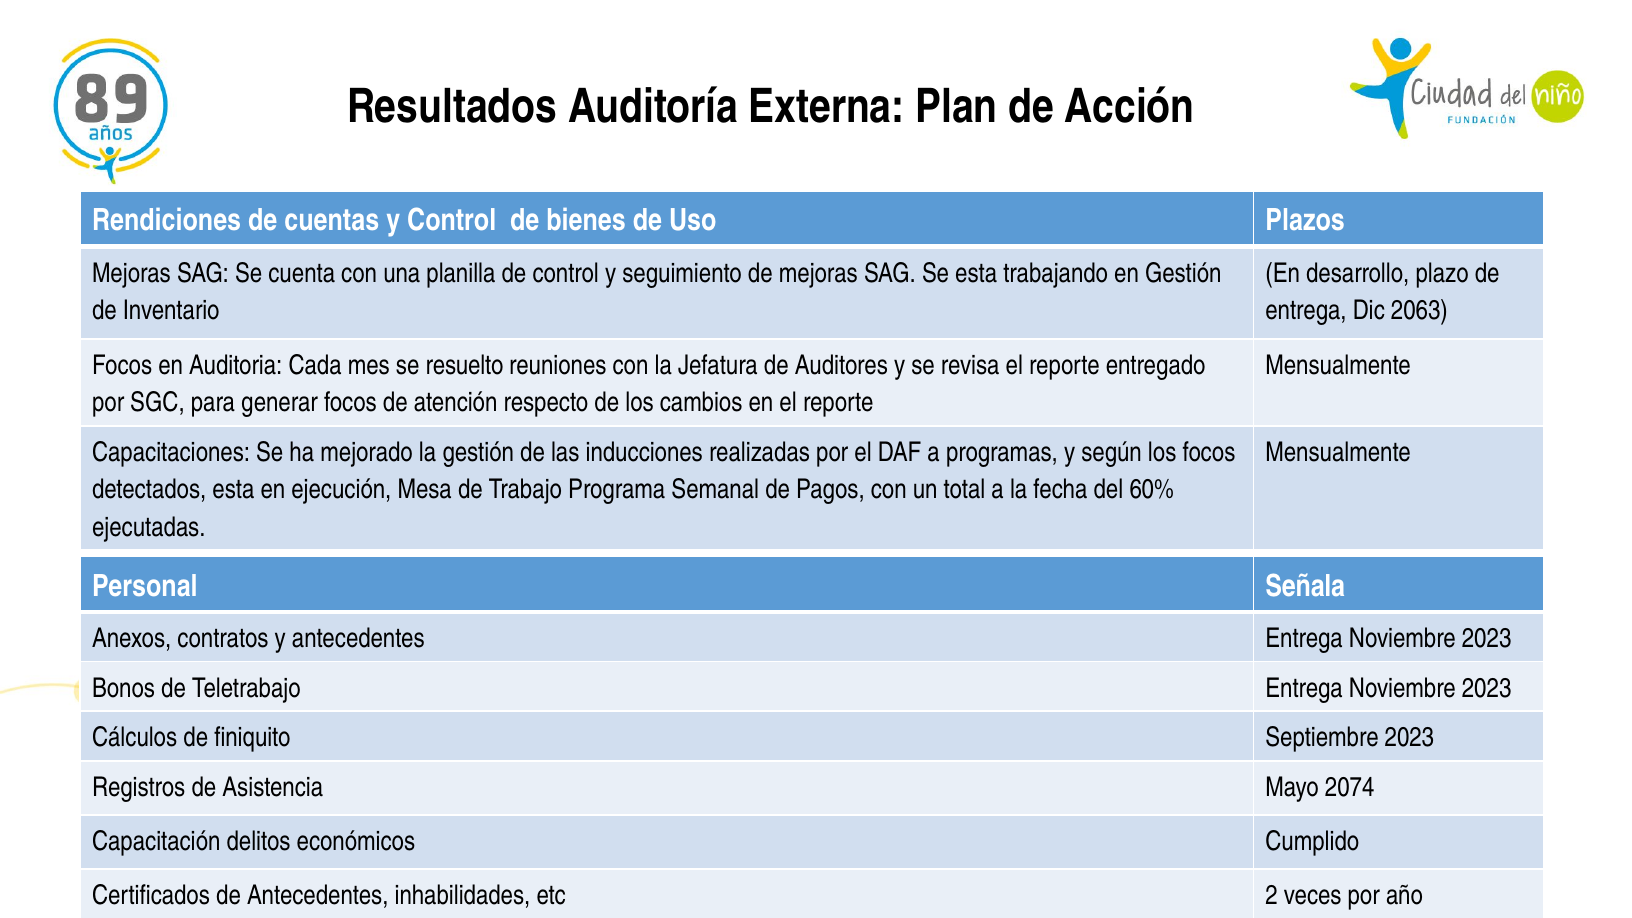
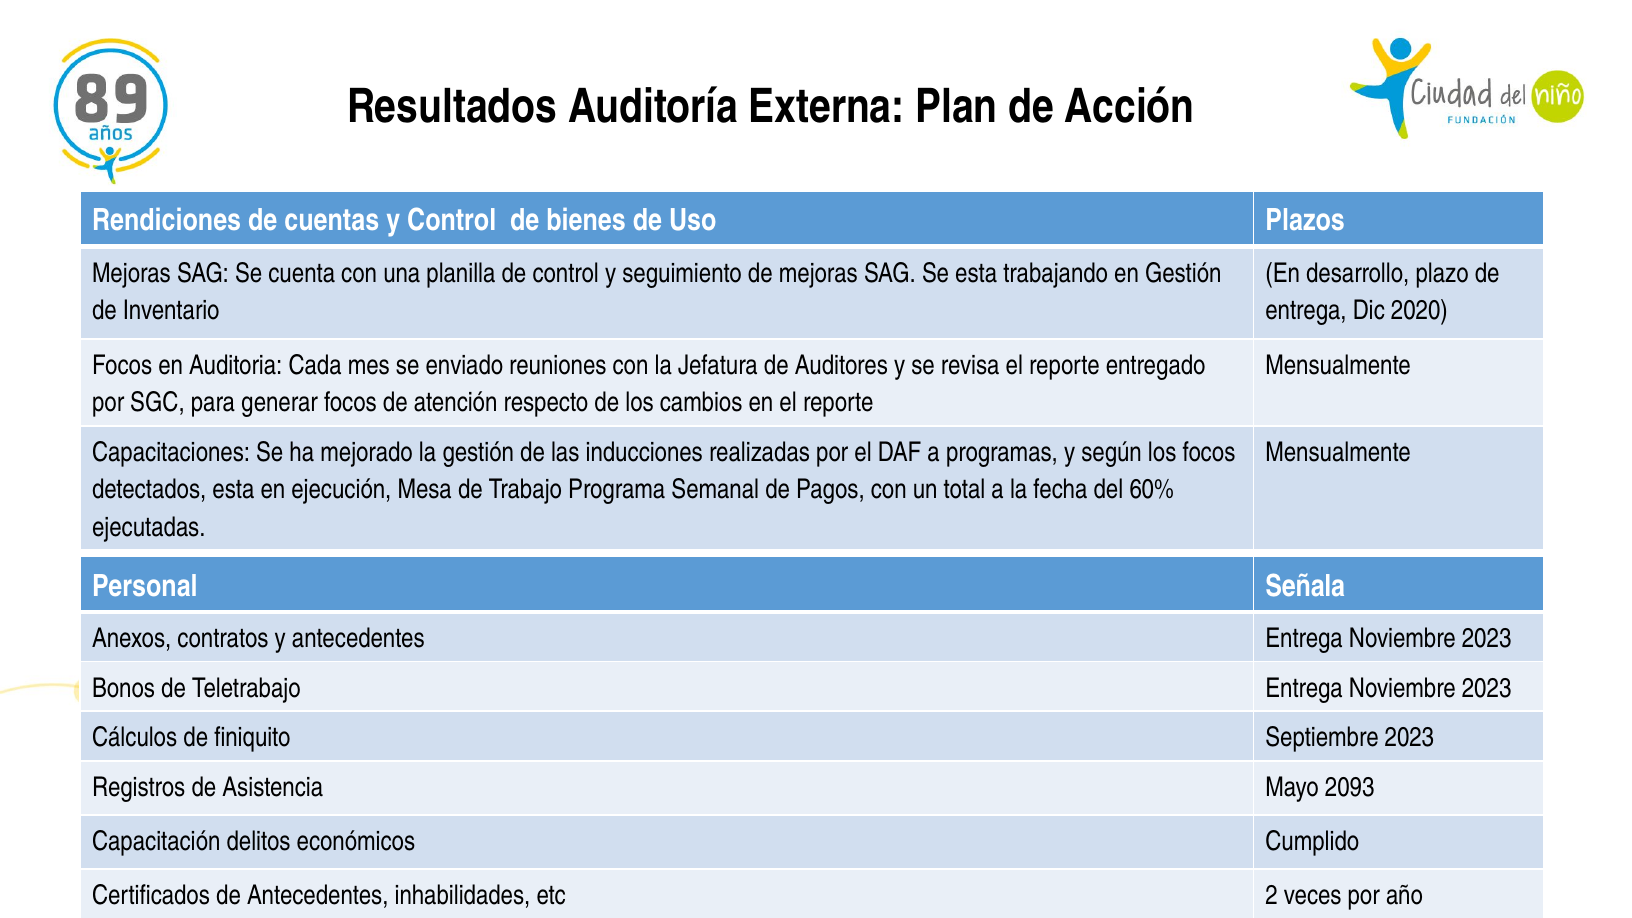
2063: 2063 -> 2020
resuelto: resuelto -> enviado
2074: 2074 -> 2093
